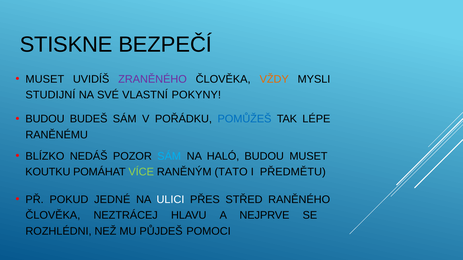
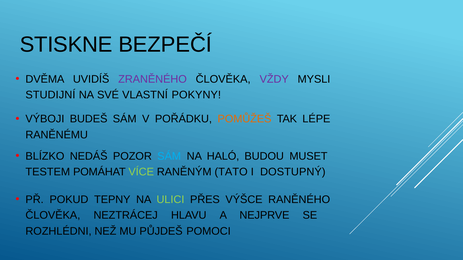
MUSET at (45, 79): MUSET -> DVĚMA
VŽDY colour: orange -> purple
BUDOU at (45, 119): BUDOU -> VÝBOJI
POMŮŽEŠ colour: blue -> orange
KOUTKU: KOUTKU -> TESTEM
PŘEDMĚTU: PŘEDMĚTU -> DOSTUPNÝ
JEDNÉ: JEDNÉ -> TEPNY
ULICI colour: white -> light green
STŘED: STŘED -> VÝŠCE
